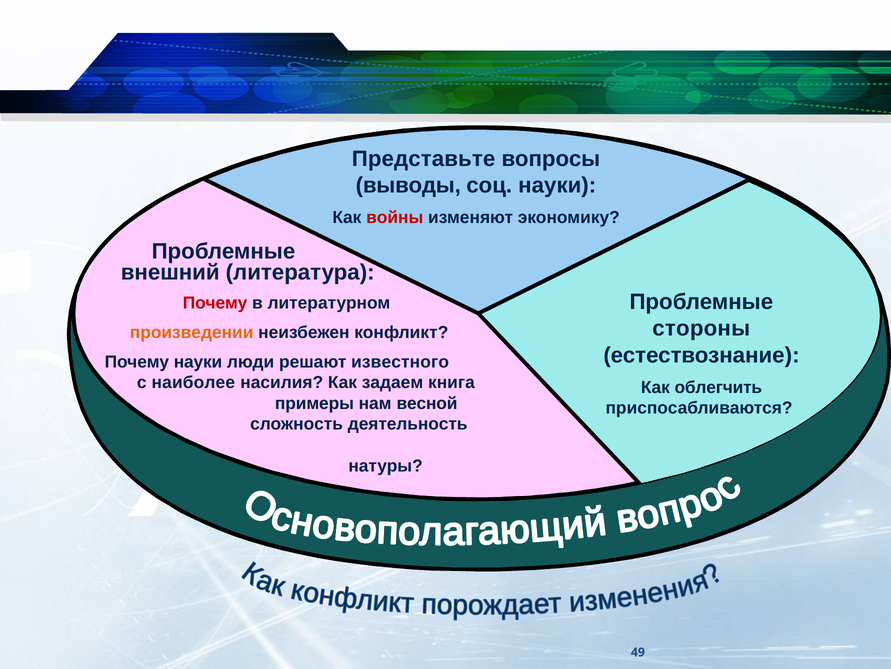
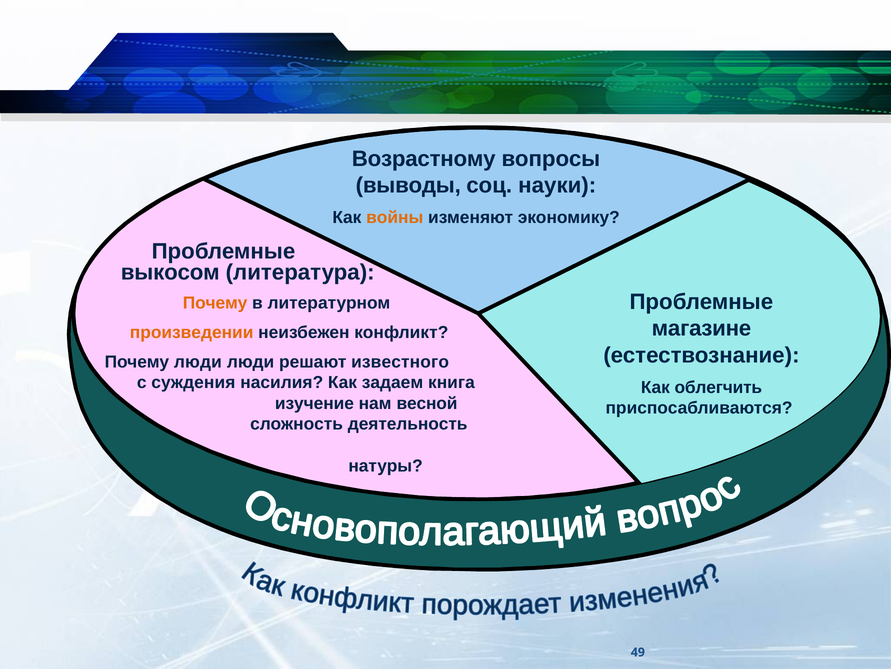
Представьте: Представьте -> Возрастному
войны colour: red -> orange
внешний: внешний -> выкосом
Почему at (215, 302) colour: red -> orange
стороны: стороны -> магазине
Почему науки: науки -> люди
наиболее: наиболее -> суждения
примеры: примеры -> изучение
